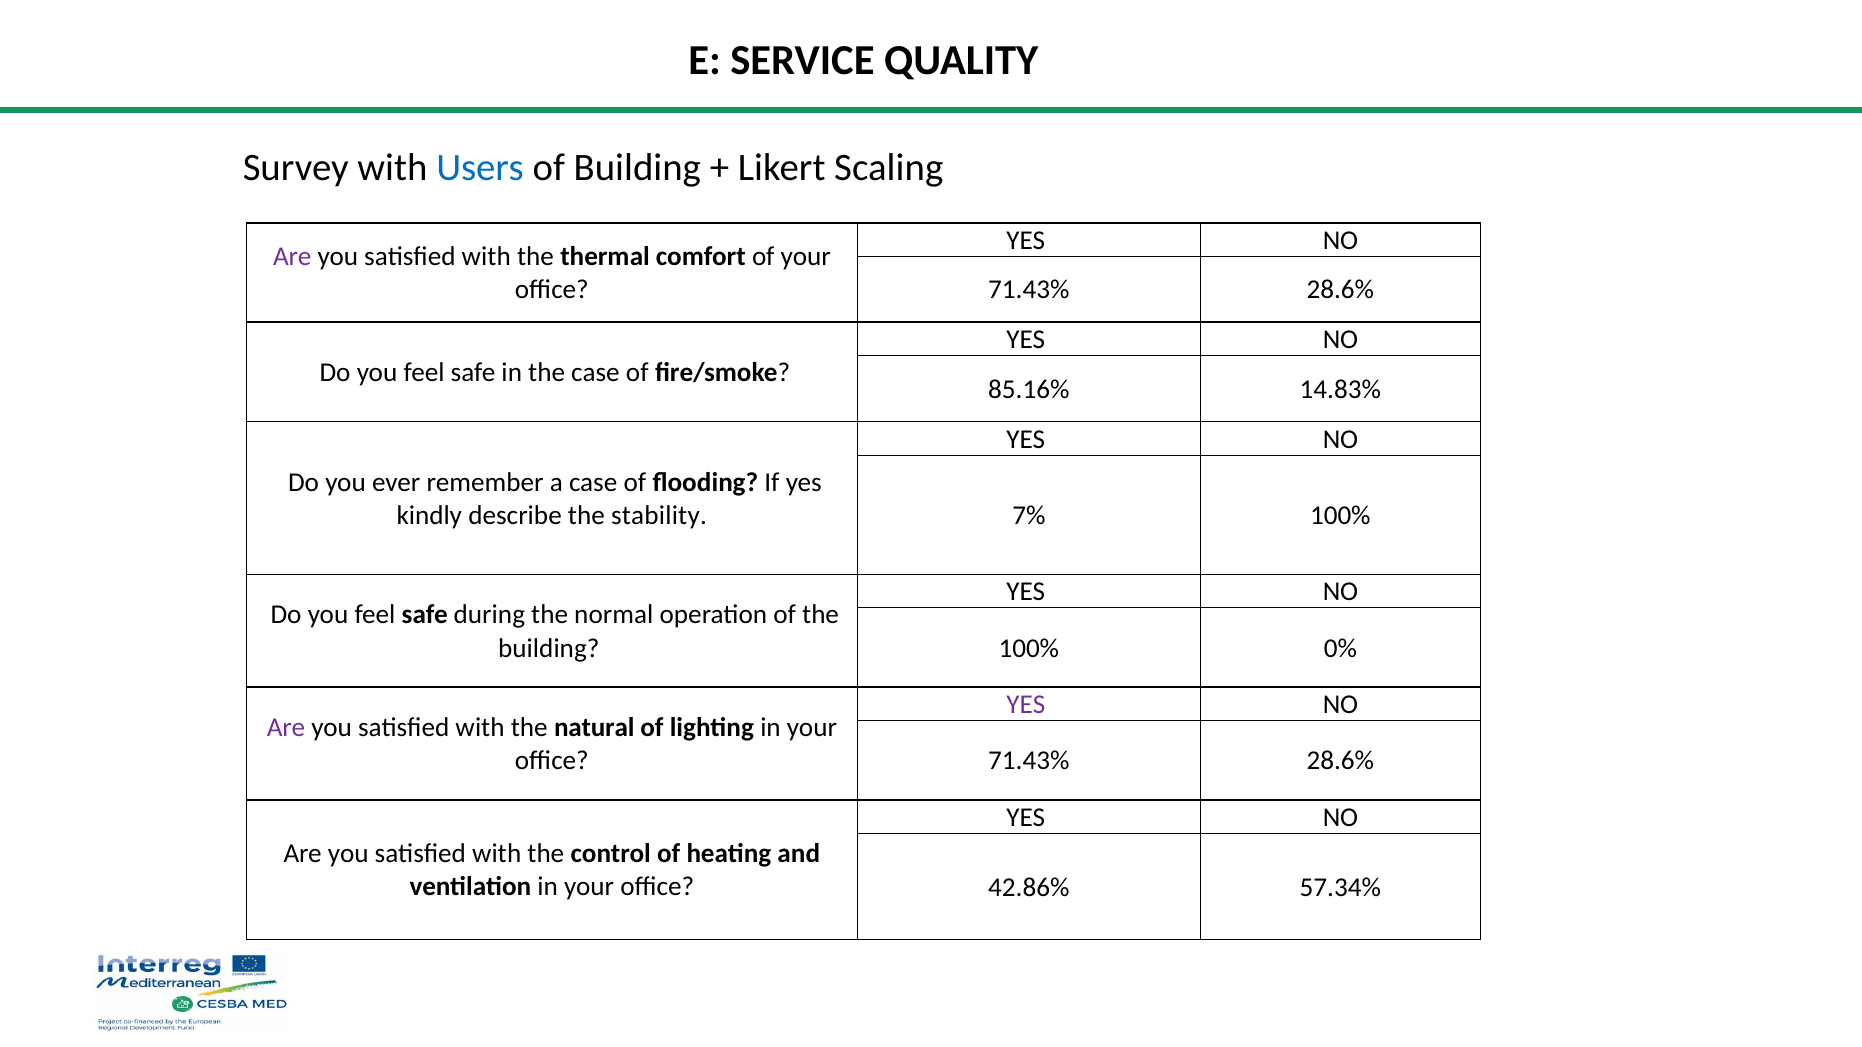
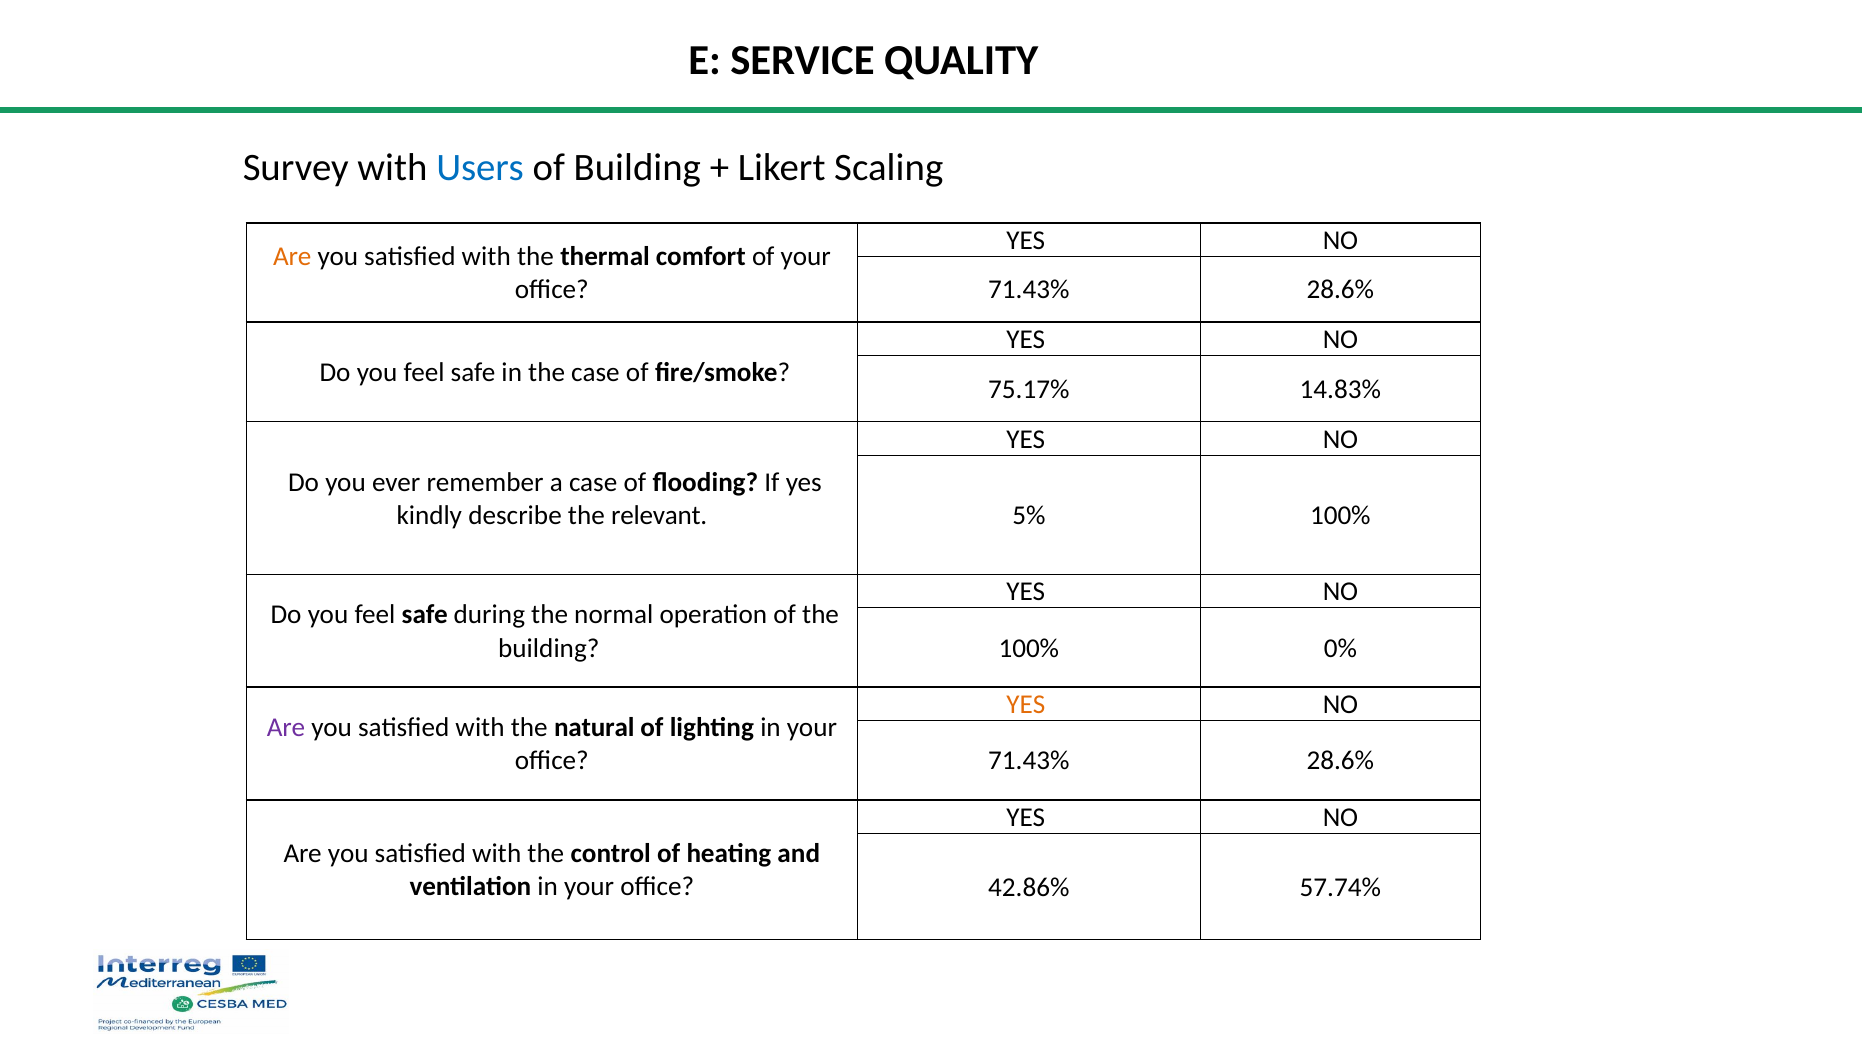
Are at (292, 257) colour: purple -> orange
85.16%: 85.16% -> 75.17%
stability: stability -> relevant
7%: 7% -> 5%
YES at (1026, 705) colour: purple -> orange
57.34%: 57.34% -> 57.74%
